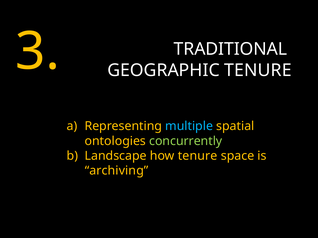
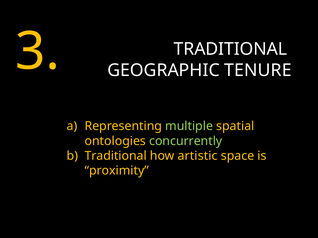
multiple colour: light blue -> light green
Landscape at (116, 156): Landscape -> Traditional
how tenure: tenure -> artistic
archiving: archiving -> proximity
